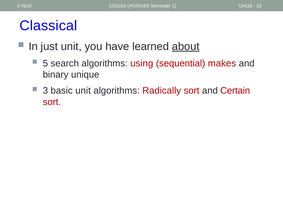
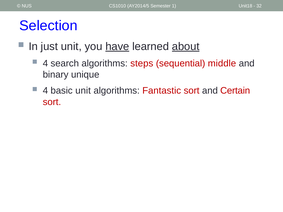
Classical: Classical -> Selection
have underline: none -> present
5 at (45, 63): 5 -> 4
using: using -> steps
makes: makes -> middle
3 at (45, 91): 3 -> 4
Radically: Radically -> Fantastic
